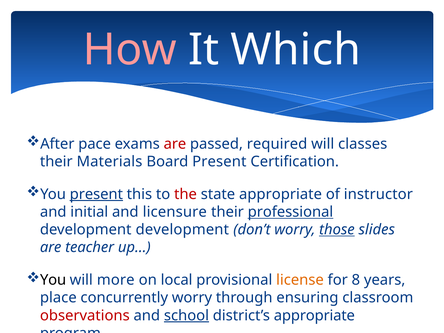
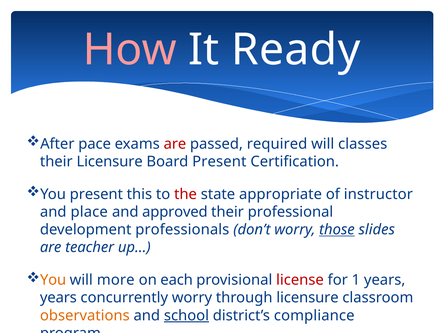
Which: Which -> Ready
their Materials: Materials -> Licensure
present at (96, 194) underline: present -> none
initial: initial -> place
licensure: licensure -> approved
professional underline: present -> none
development development: development -> professionals
You at (53, 280) colour: black -> orange
local: local -> each
license colour: orange -> red
8: 8 -> 1
place at (58, 298): place -> years
through ensuring: ensuring -> licensure
observations colour: red -> orange
district’s appropriate: appropriate -> compliance
